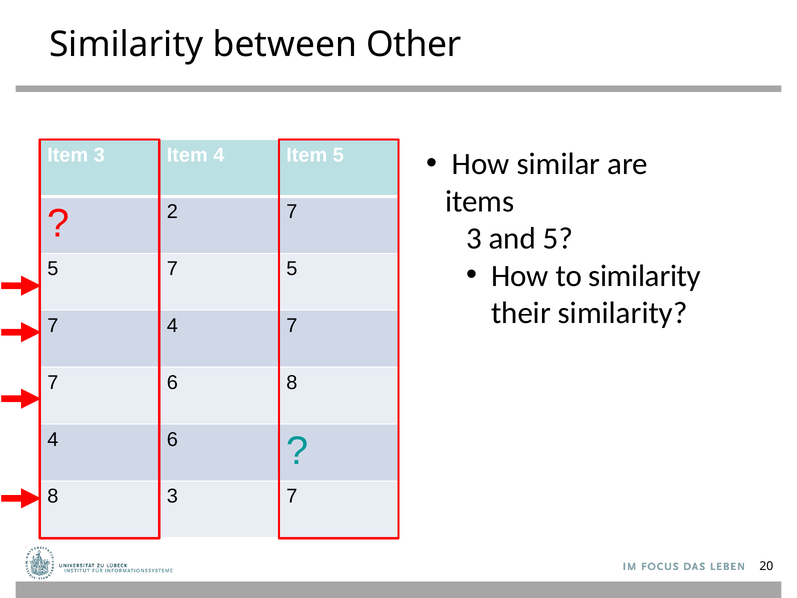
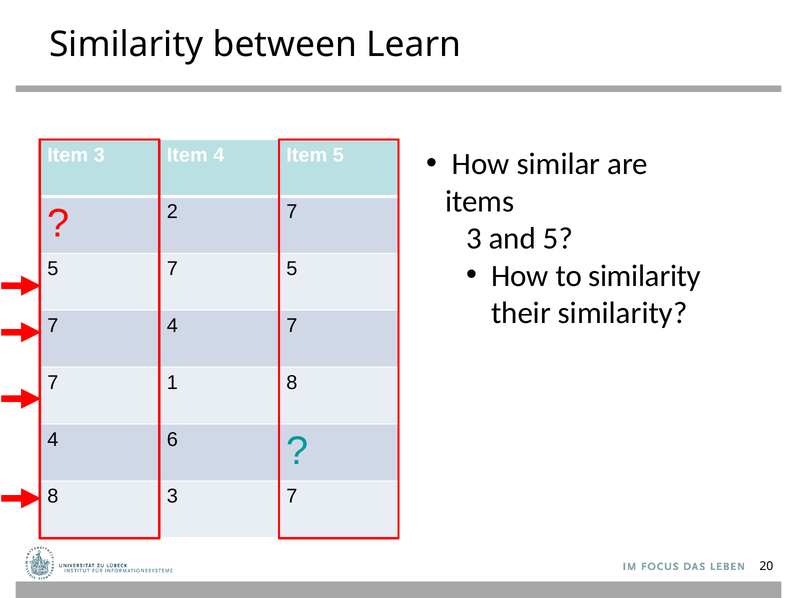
Other: Other -> Learn
7 6: 6 -> 1
